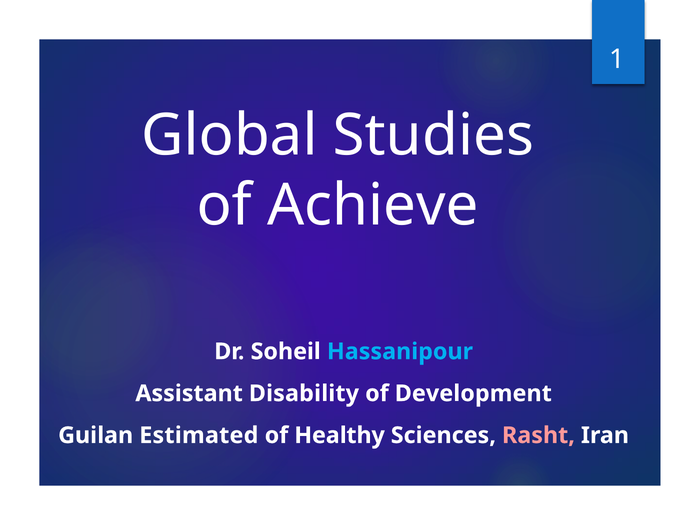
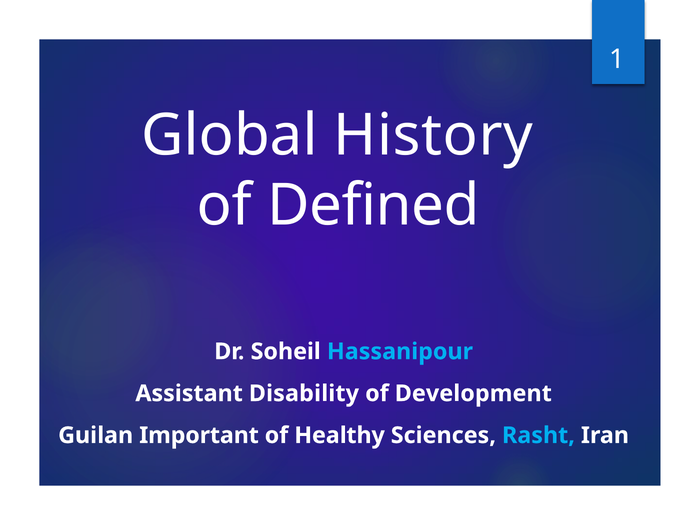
Studies: Studies -> History
Achieve: Achieve -> Defined
Estimated: Estimated -> Important
Rasht colour: pink -> light blue
